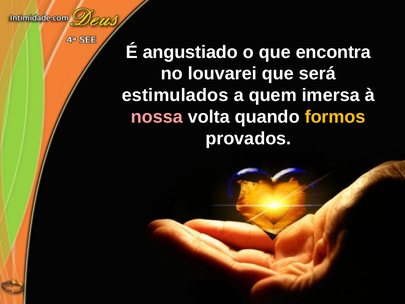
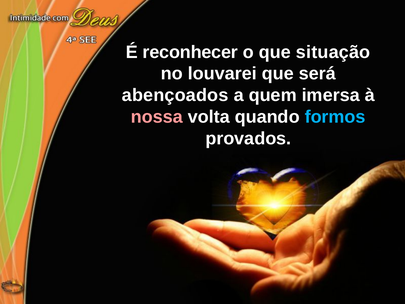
angustiado: angustiado -> reconhecer
encontra: encontra -> situação
estimulados: estimulados -> abençoados
formos colour: yellow -> light blue
